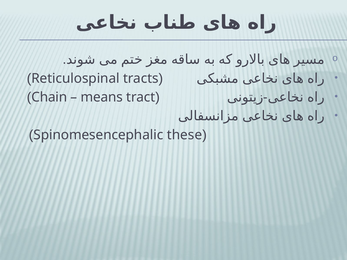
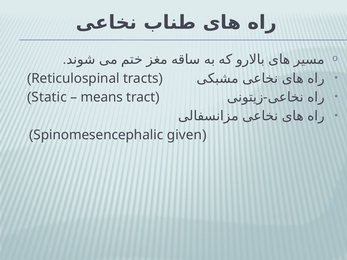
Chain: Chain -> Static
these: these -> given
